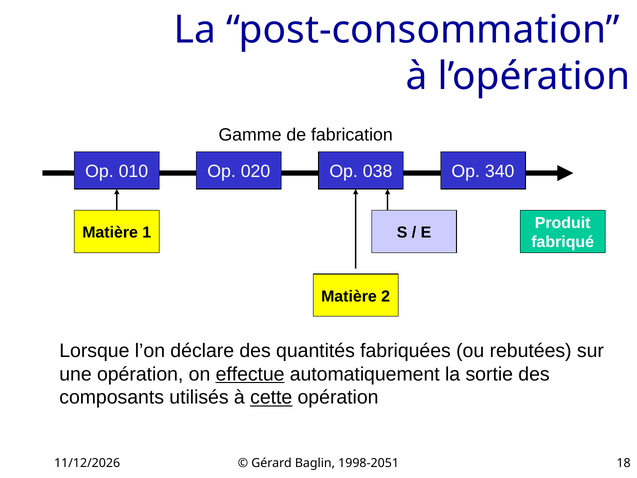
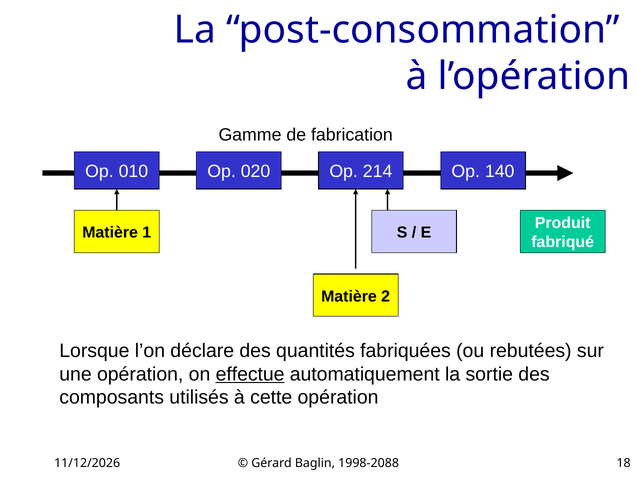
038: 038 -> 214
340: 340 -> 140
cette underline: present -> none
1998-2051: 1998-2051 -> 1998-2088
